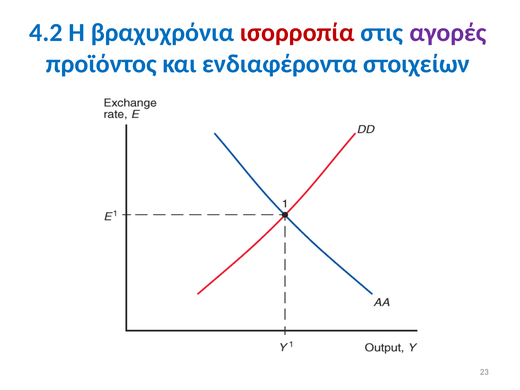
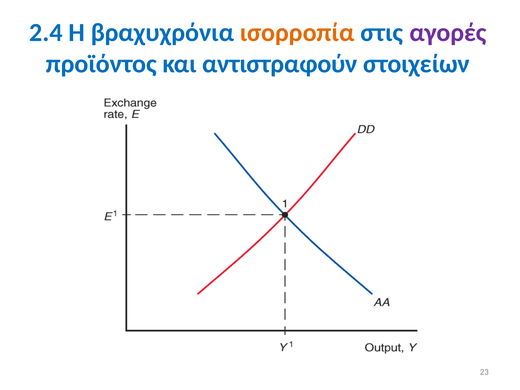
4.2: 4.2 -> 2.4
ισορροπία colour: red -> orange
ενδιαφέροντα: ενδιαφέροντα -> αντιστραφούν
